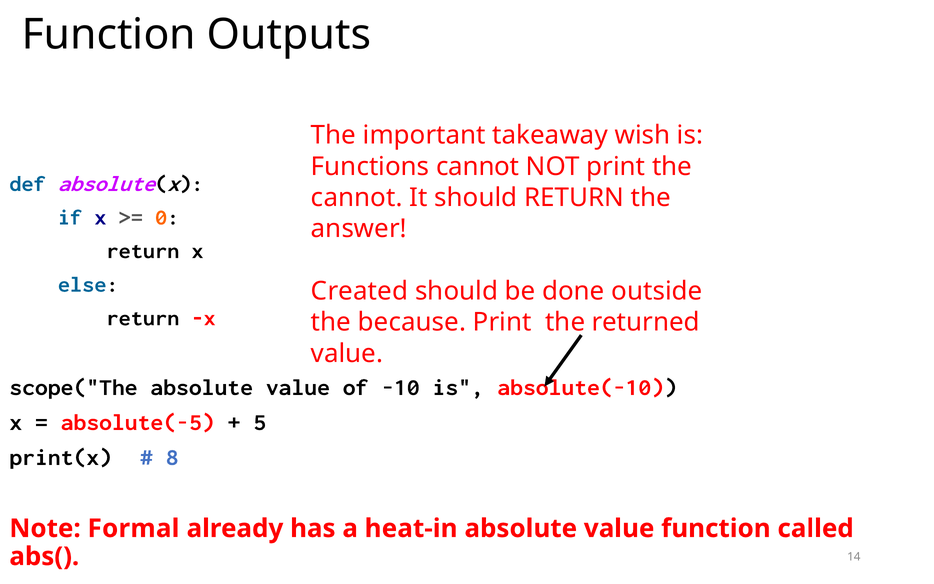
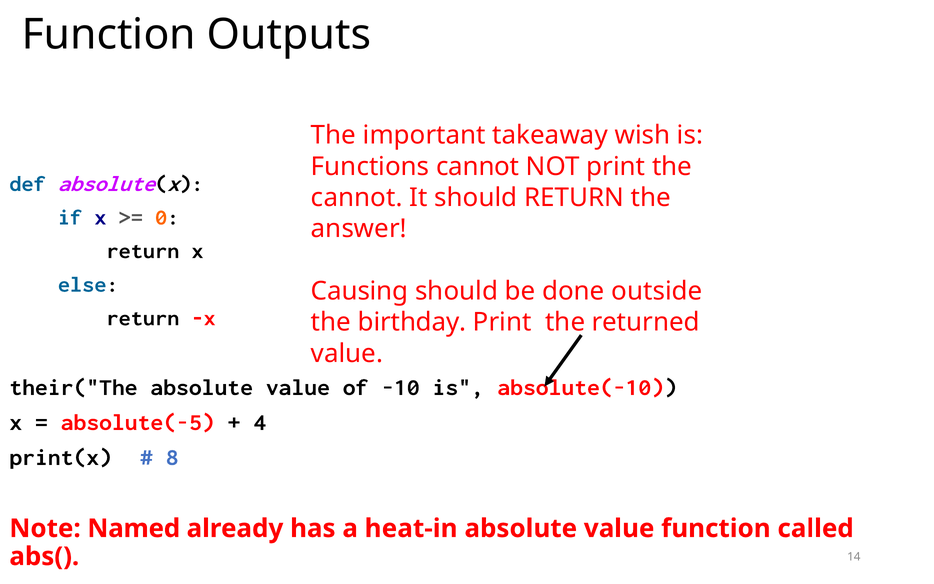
Created: Created -> Causing
because: because -> birthday
scope("The: scope("The -> their("The
5: 5 -> 4
Formal: Formal -> Named
